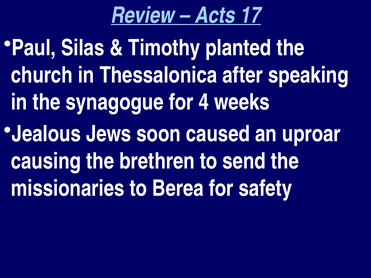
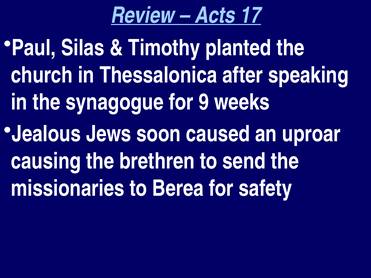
4: 4 -> 9
